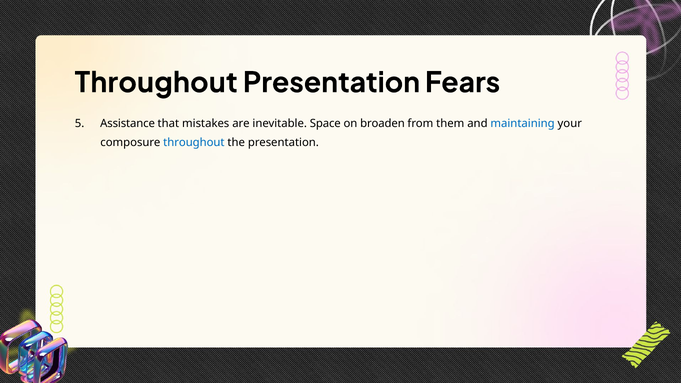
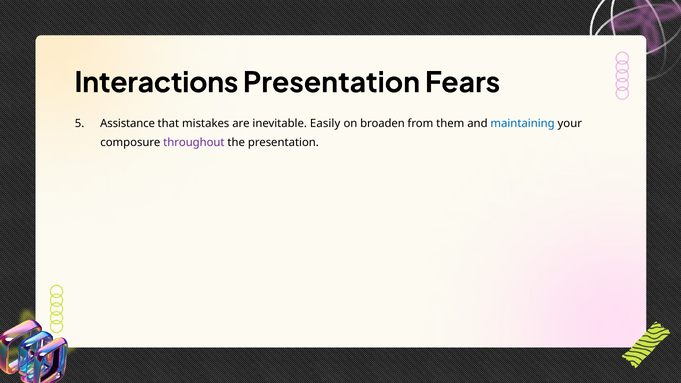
Throughout at (156, 83): Throughout -> Interactions
Space: Space -> Easily
throughout at (194, 142) colour: blue -> purple
